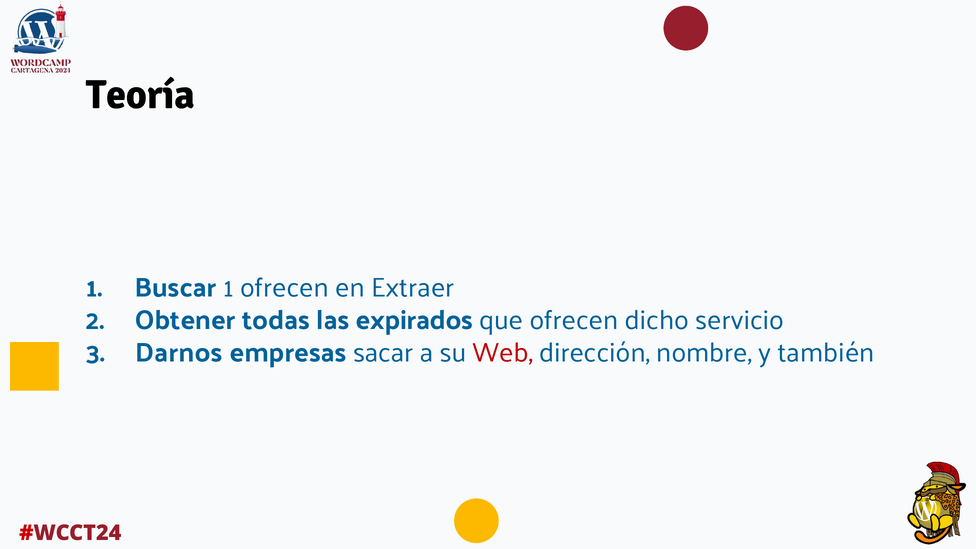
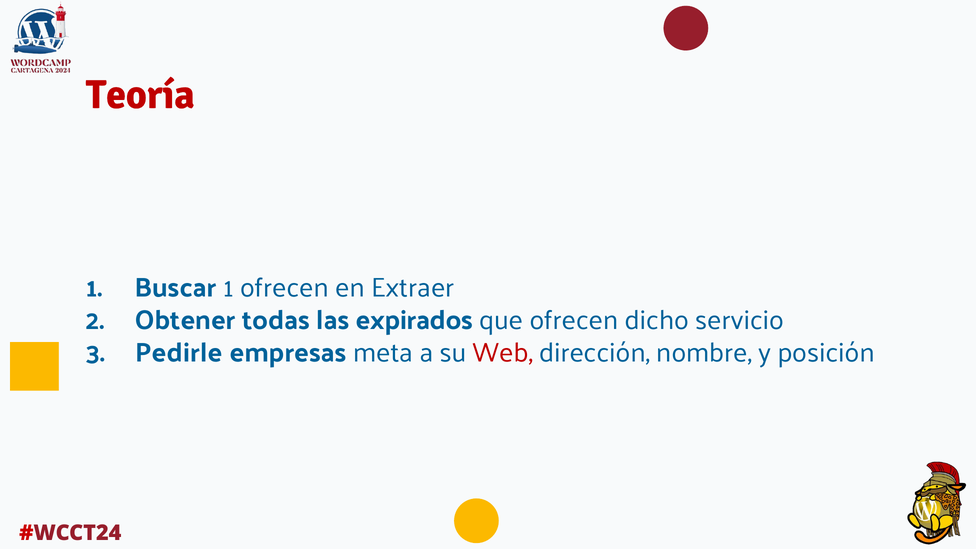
Teoría colour: black -> red
Darnos: Darnos -> Pedirle
sacar: sacar -> meta
también: también -> posición
